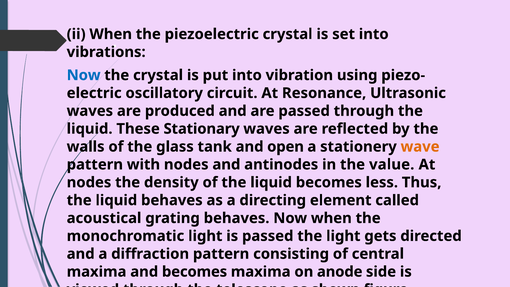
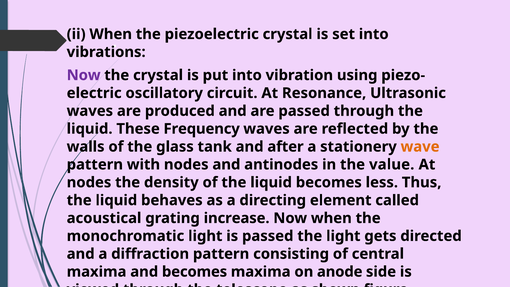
Now at (84, 75) colour: blue -> purple
Stationary: Stationary -> Frequency
open: open -> after
grating behaves: behaves -> increase
